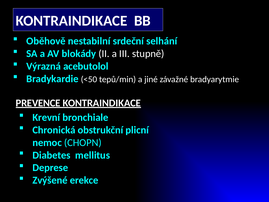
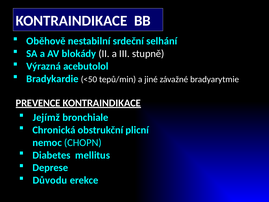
Krevní: Krevní -> Jejímž
Zvýšené: Zvýšené -> Důvodu
